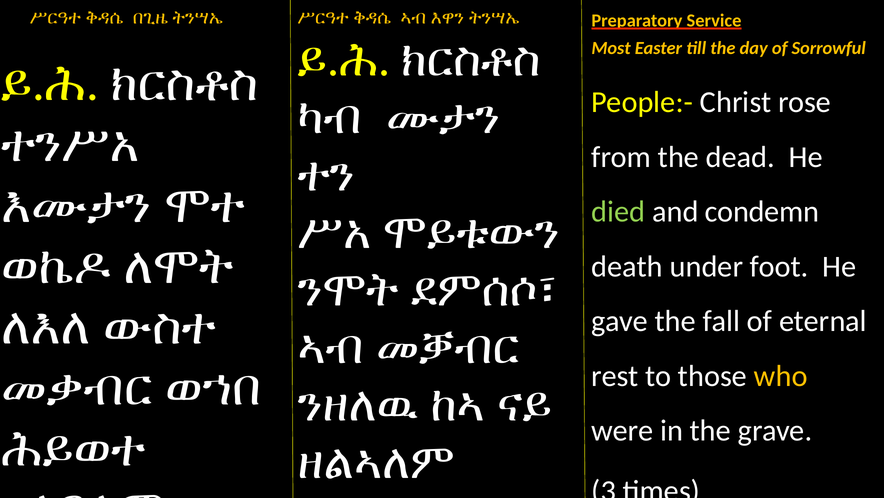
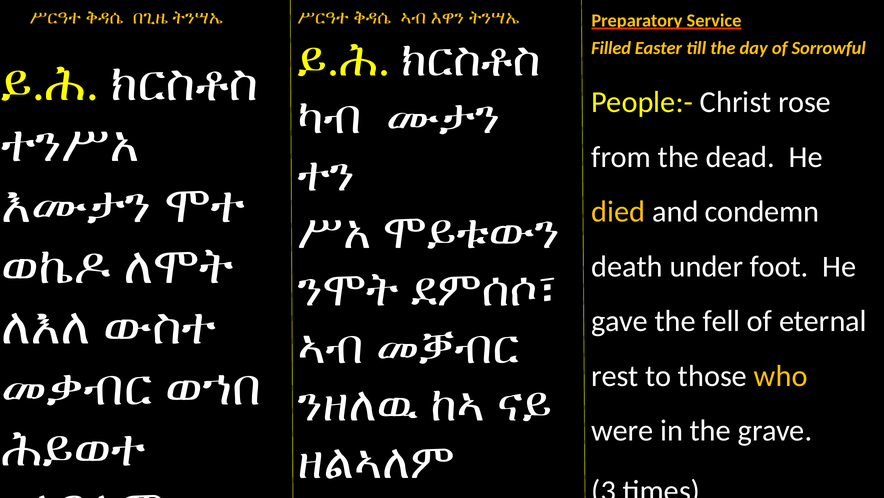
Most: Most -> Filled
died colour: light green -> yellow
fall: fall -> fell
